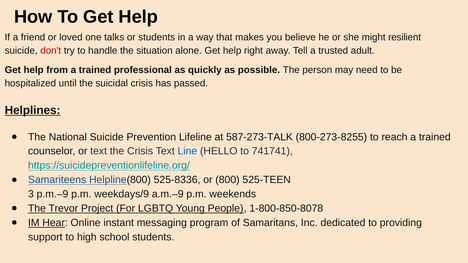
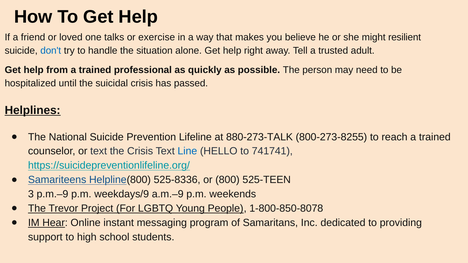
or students: students -> exercise
don't colour: red -> blue
587-273-TALK: 587-273-TALK -> 880-273-TALK
